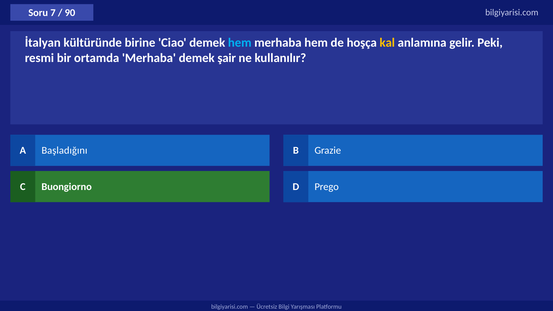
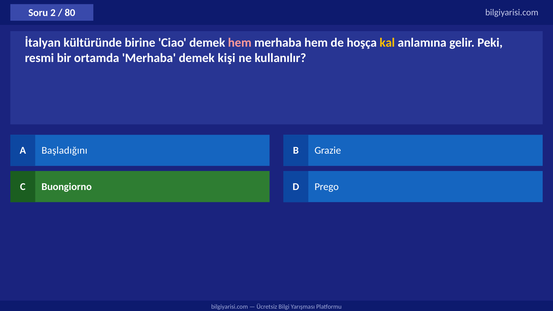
7: 7 -> 2
90: 90 -> 80
hem at (240, 43) colour: light blue -> pink
şair: şair -> kişi
